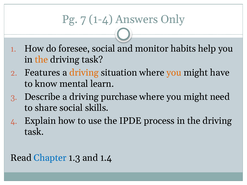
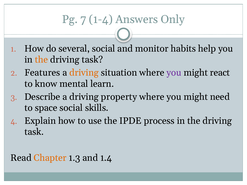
foresee: foresee -> several
you at (174, 73) colour: orange -> purple
have: have -> react
purchase: purchase -> property
share: share -> space
Chapter colour: blue -> orange
